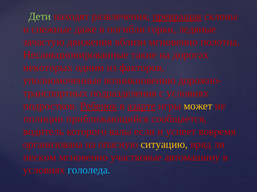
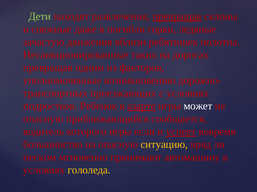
вблизи мгновенно: мгновенно -> ребятишек
такие: такие -> таких
некоторых at (48, 68): некоторых -> превращая
подразделения: подразделения -> проезжающих
Ребенок underline: present -> none
может colour: yellow -> white
полиции at (43, 119): полиции -> опасную
которого валы: валы -> игры
успеет underline: none -> present
организована: организована -> большинство
участковые: участковые -> принимают
гололеда colour: light blue -> yellow
